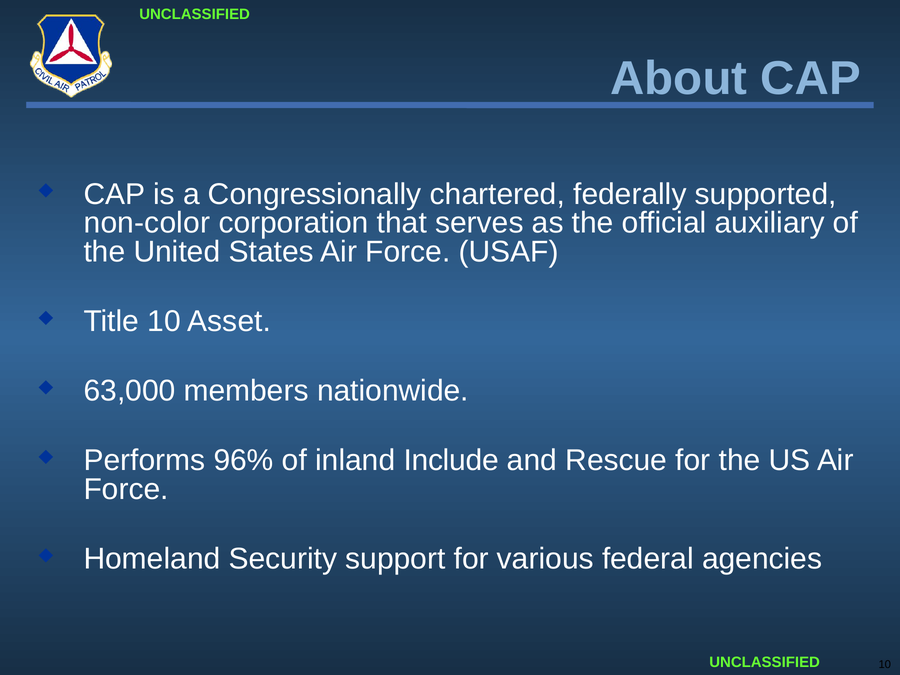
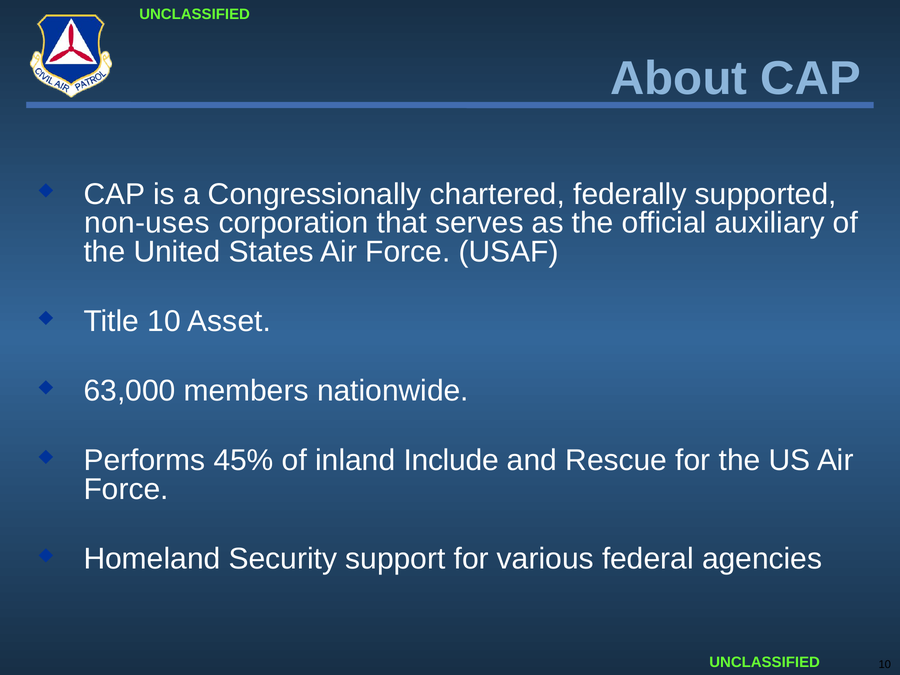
non-color: non-color -> non-uses
96%: 96% -> 45%
